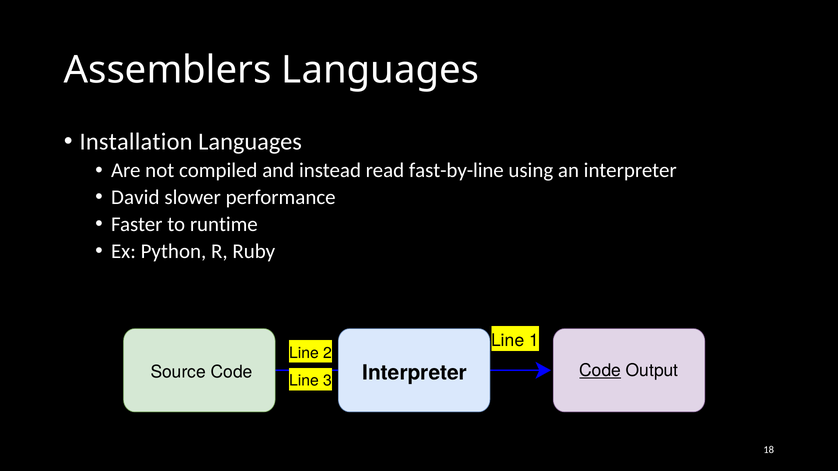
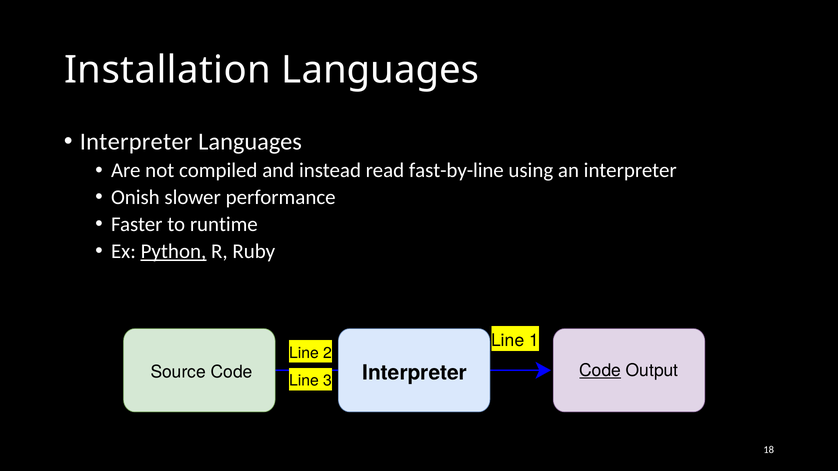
Assemblers: Assemblers -> Installation
Installation at (136, 142): Installation -> Interpreter
David: David -> Onish
Python underline: none -> present
